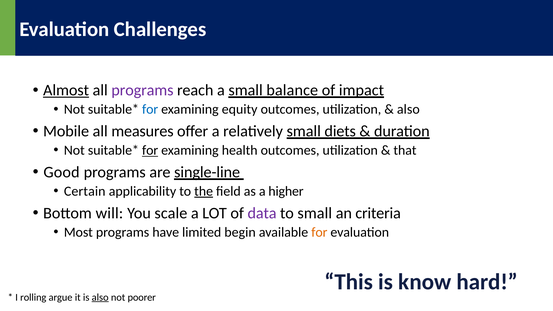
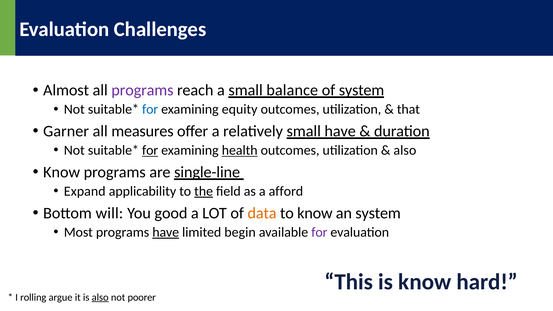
Almost underline: present -> none
of impact: impact -> system
also at (408, 109): also -> that
Mobile: Mobile -> Garner
small diets: diets -> have
health underline: none -> present
that at (405, 150): that -> also
Good at (62, 172): Good -> Know
Certain: Certain -> Expand
higher: higher -> afford
scale: scale -> good
data colour: purple -> orange
to small: small -> know
an criteria: criteria -> system
have at (166, 232) underline: none -> present
for at (319, 232) colour: orange -> purple
